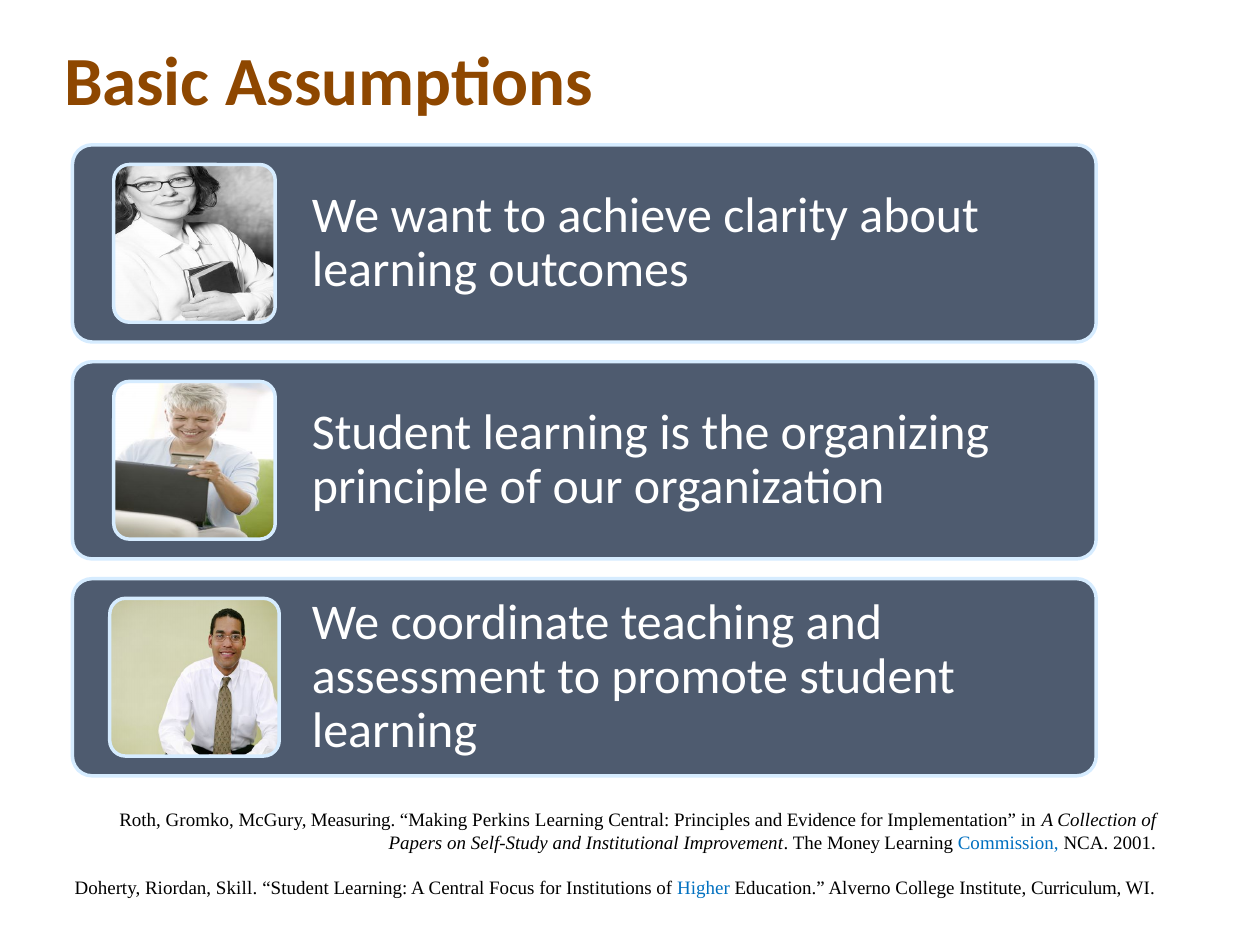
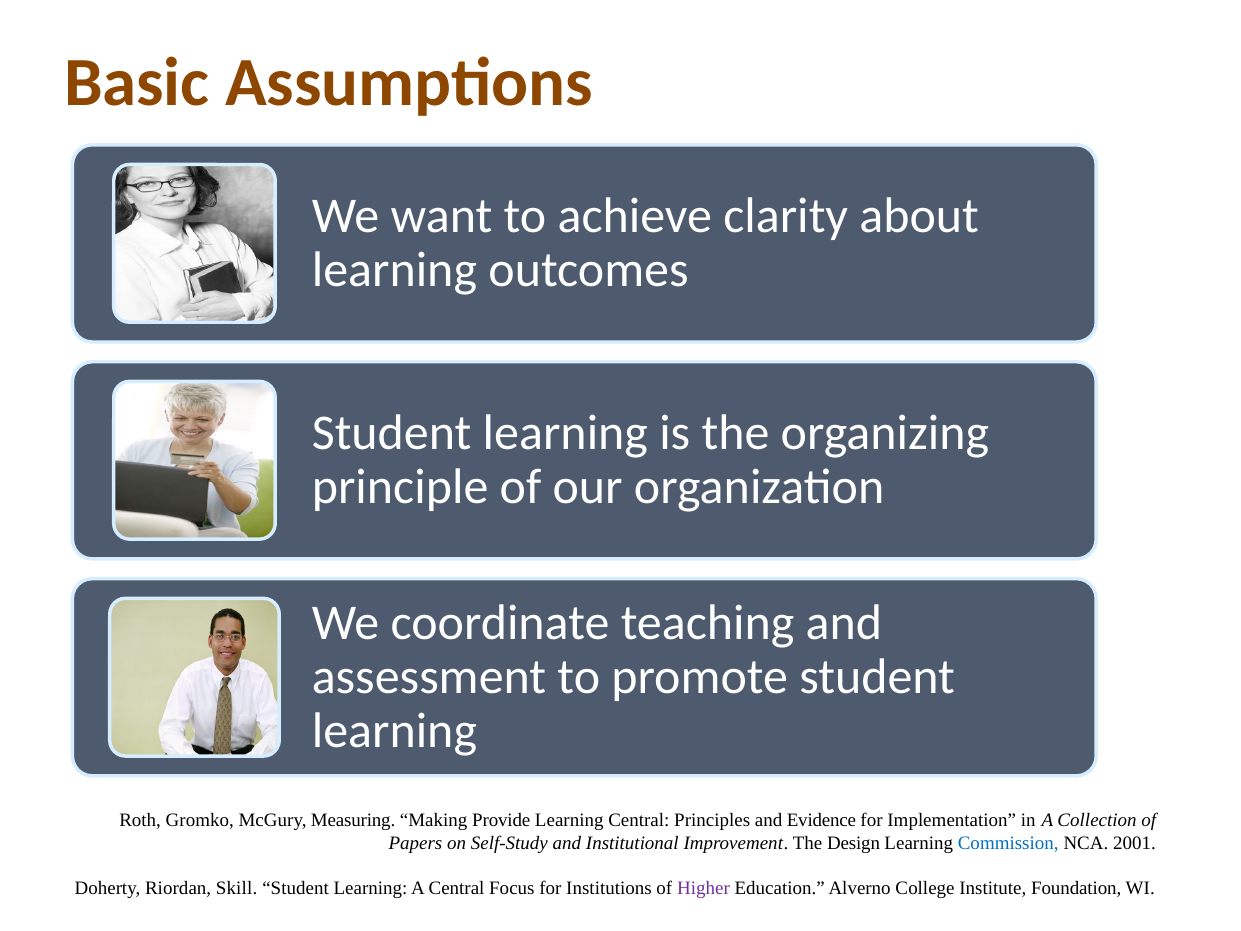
Perkins: Perkins -> Provide
Money: Money -> Design
Higher colour: blue -> purple
Curriculum: Curriculum -> Foundation
